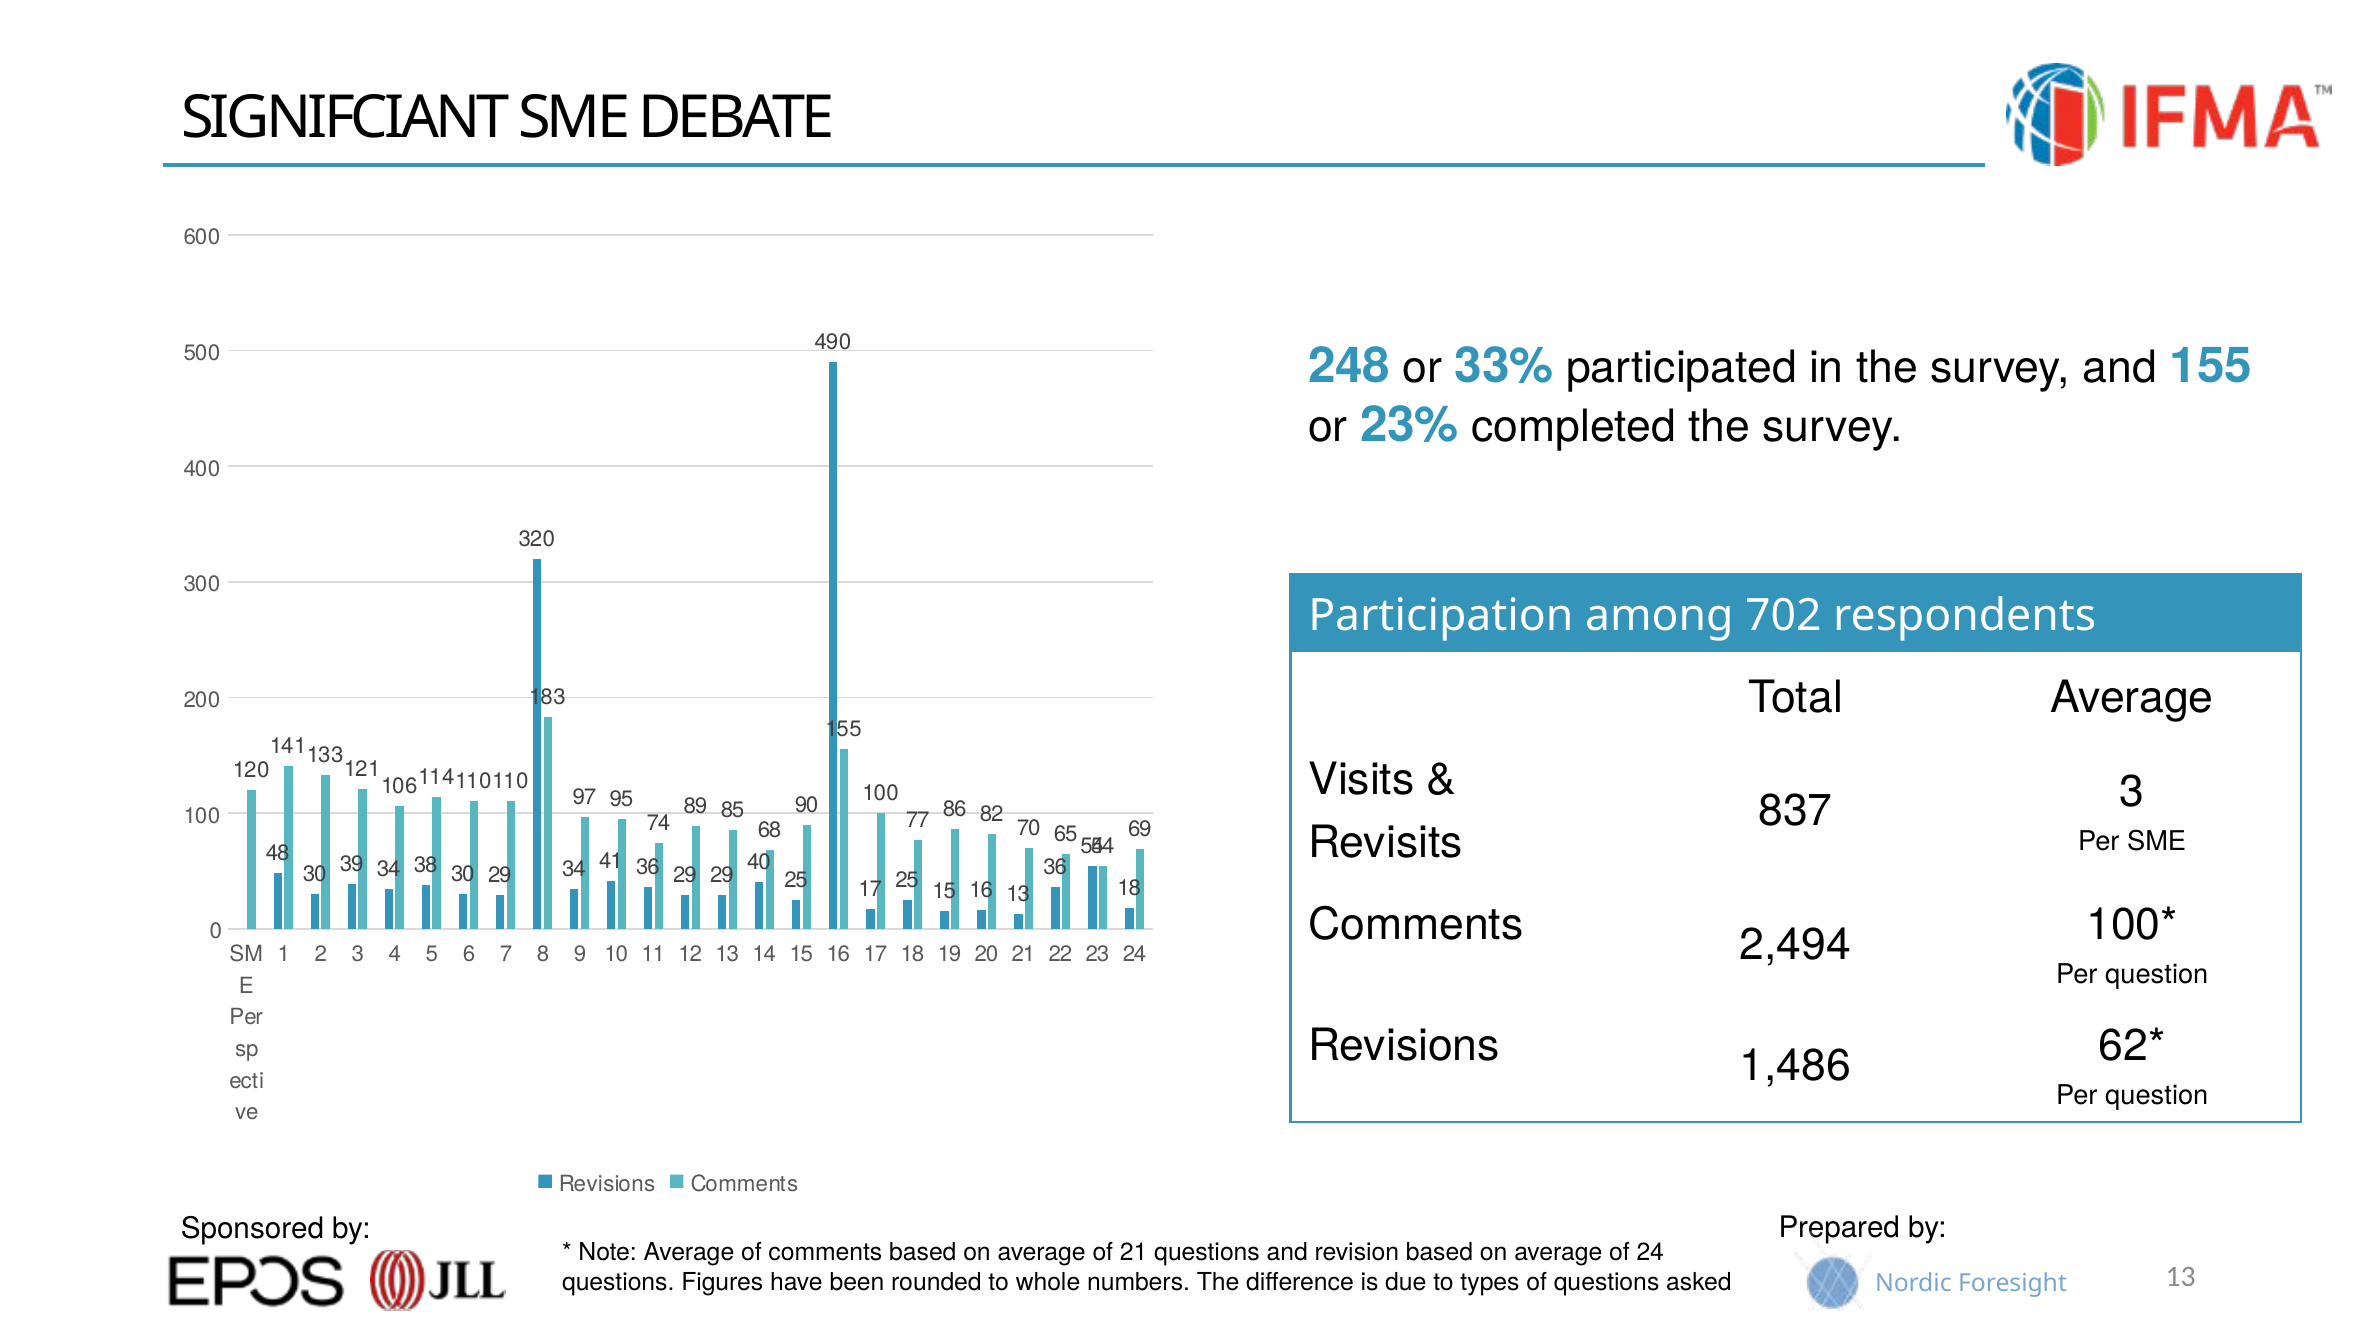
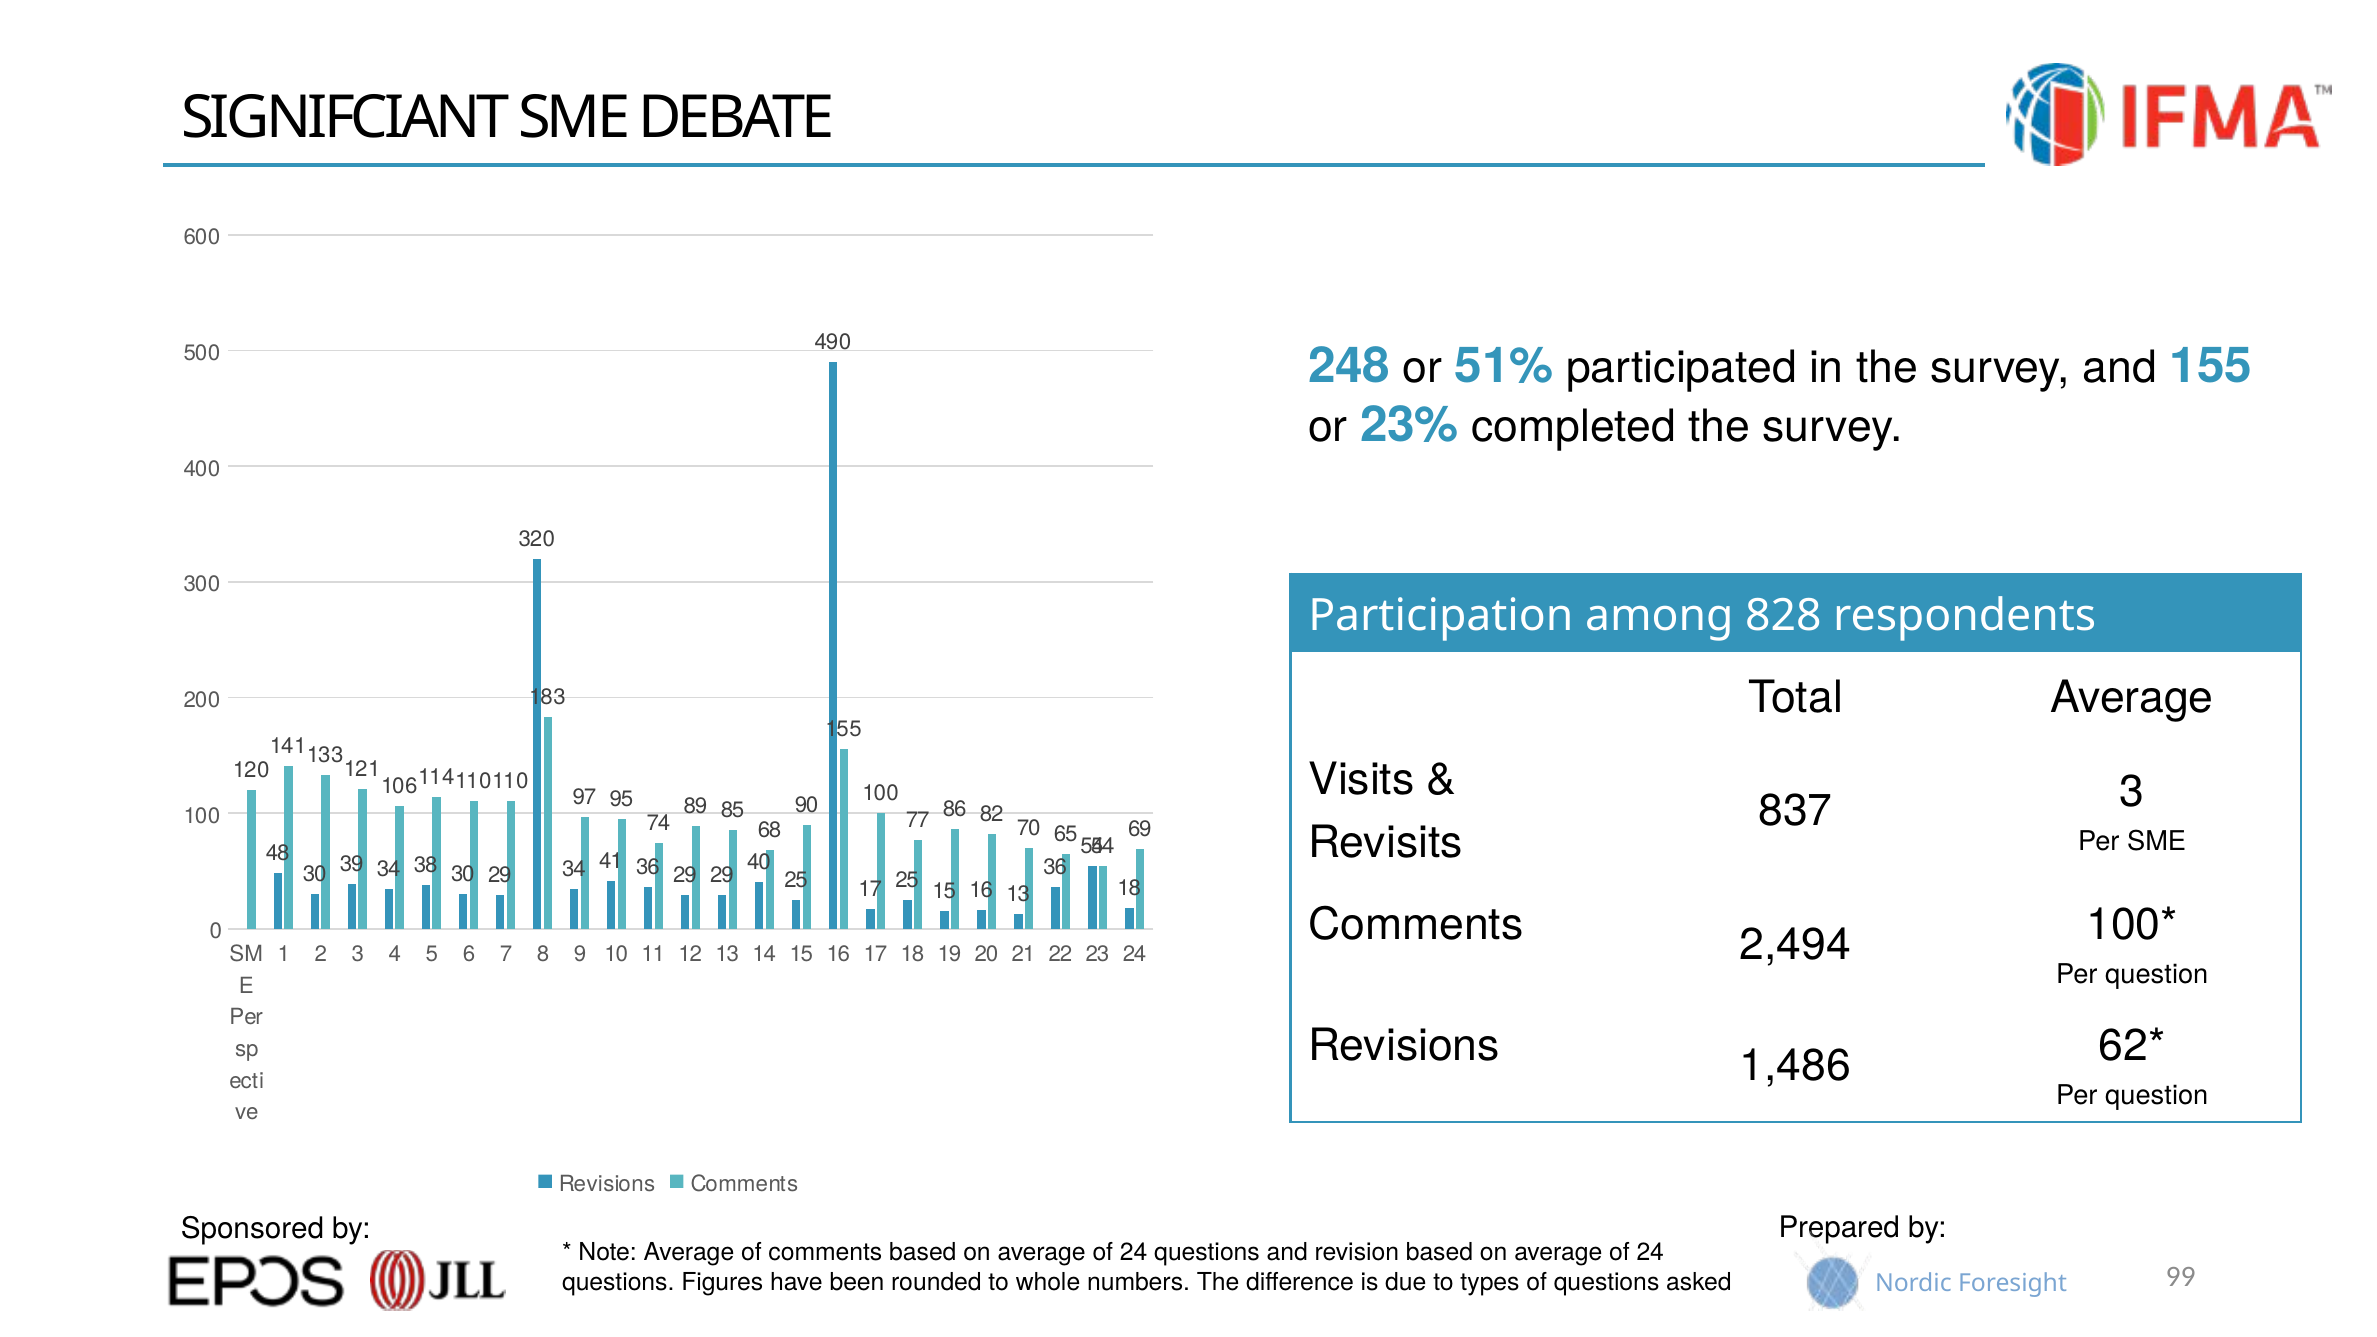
33%: 33% -> 51%
702: 702 -> 828
21 at (1134, 1253): 21 -> 24
13 at (2181, 1277): 13 -> 99
